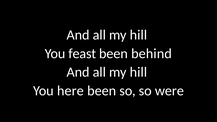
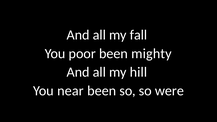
hill at (138, 35): hill -> fall
feast: feast -> poor
behind: behind -> mighty
here: here -> near
